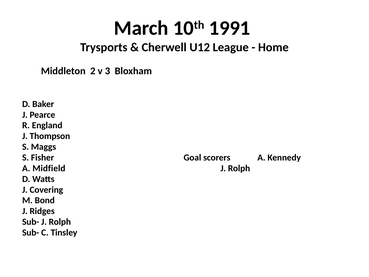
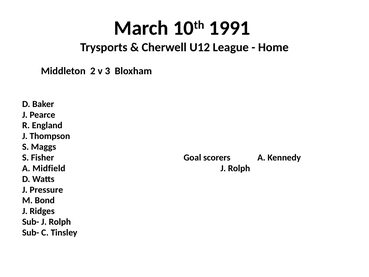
Covering: Covering -> Pressure
